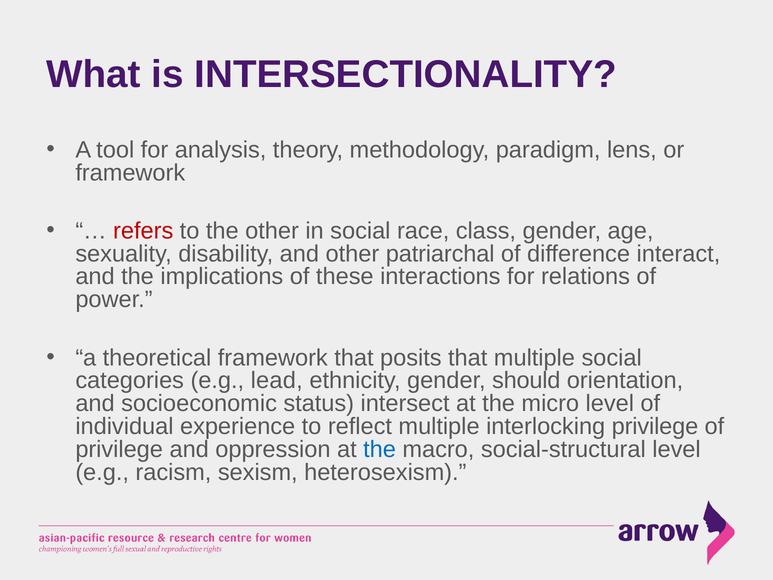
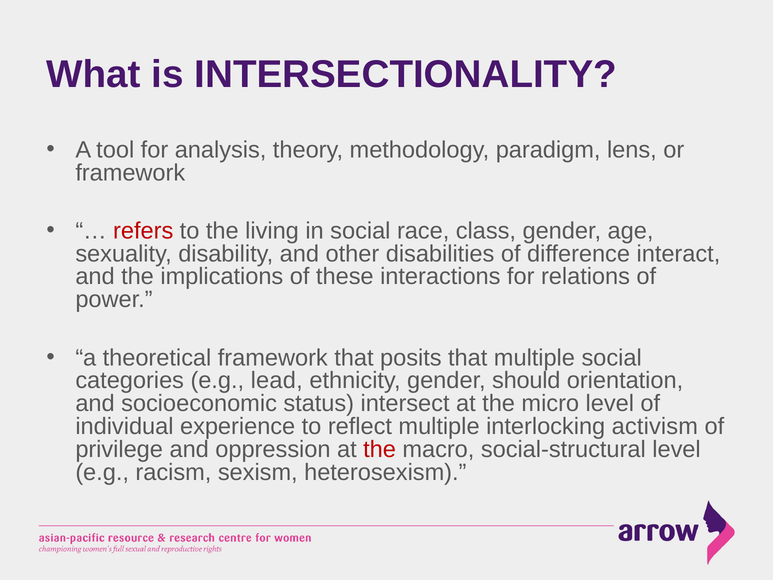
the other: other -> living
patriarchal: patriarchal -> disabilities
interlocking privilege: privilege -> activism
the at (380, 449) colour: blue -> red
